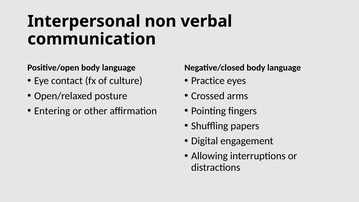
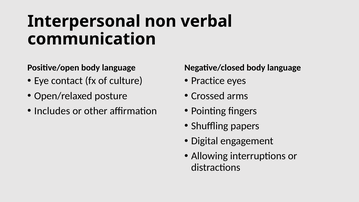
Entering: Entering -> Includes
